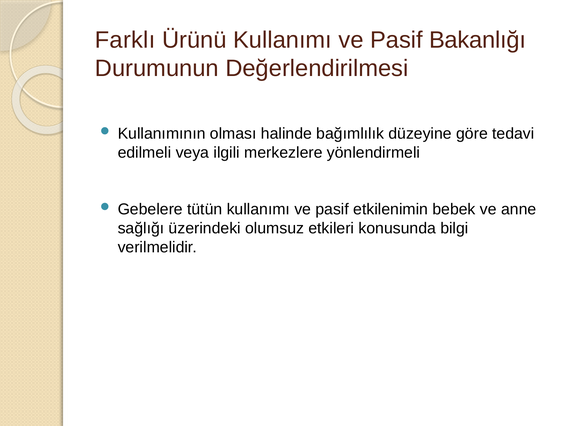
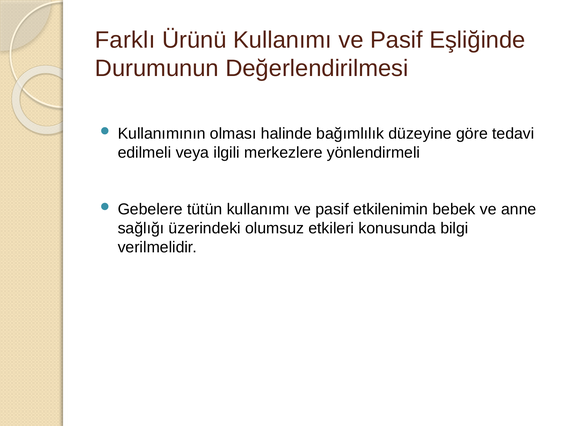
Bakanlığı: Bakanlığı -> Eşliğinde
